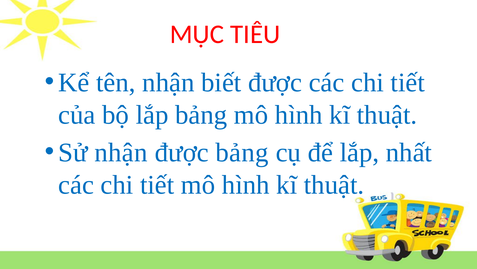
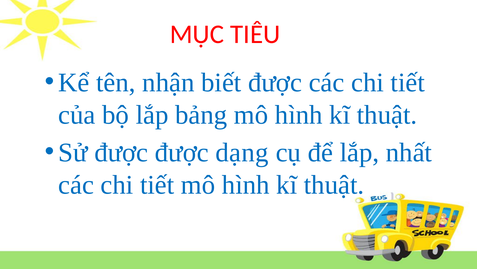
Sử nhận: nhận -> được
được bảng: bảng -> dạng
